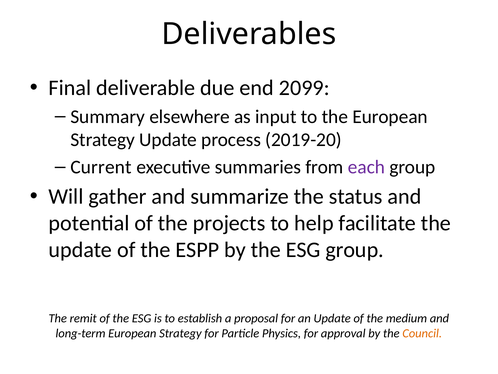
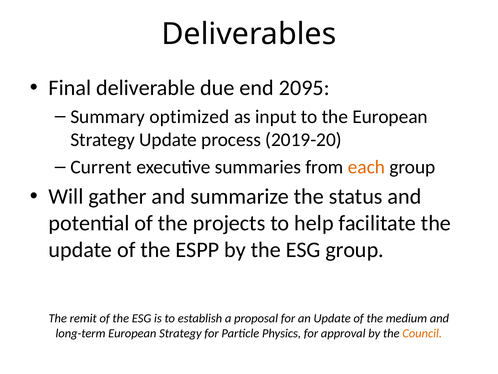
2099: 2099 -> 2095
elsewhere: elsewhere -> optimized
each colour: purple -> orange
